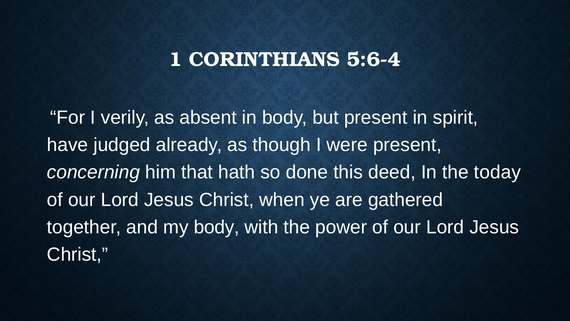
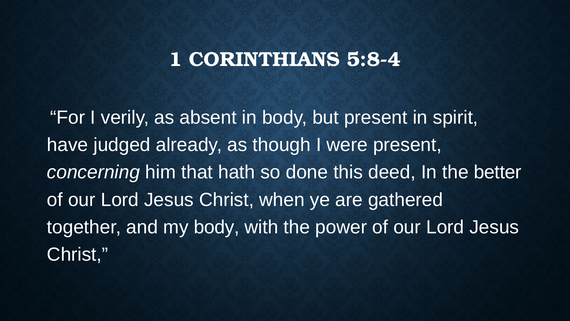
5:6-4: 5:6-4 -> 5:8-4
today: today -> better
